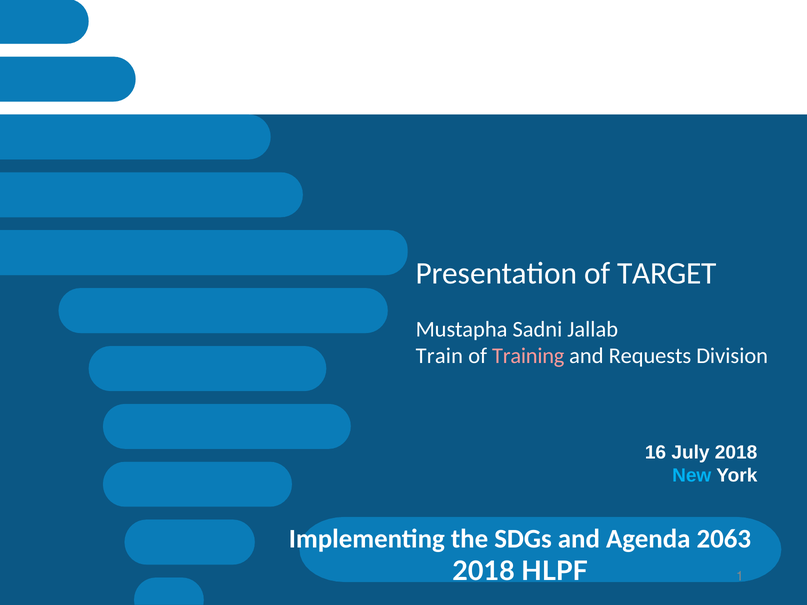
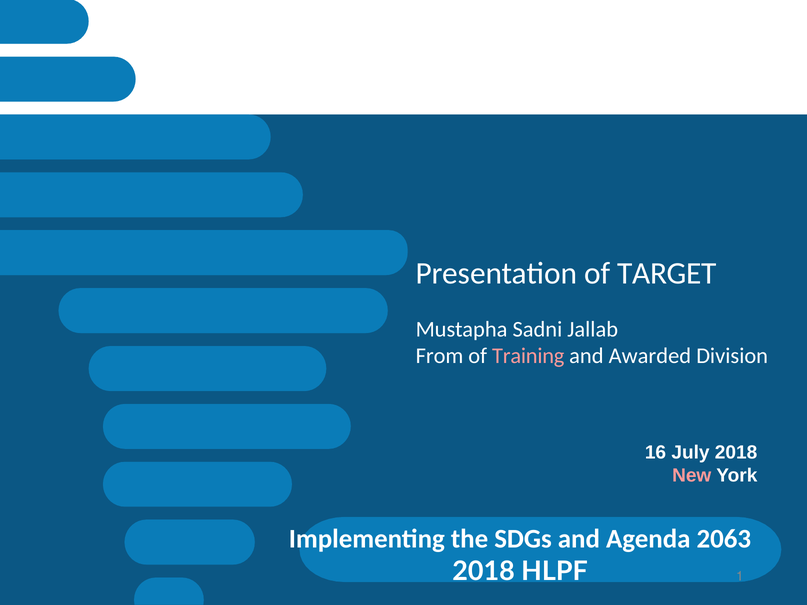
Train: Train -> From
Requests: Requests -> Awarded
New colour: light blue -> pink
